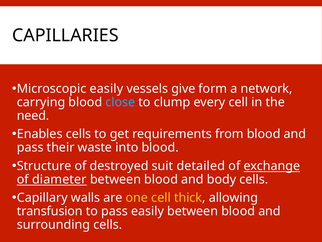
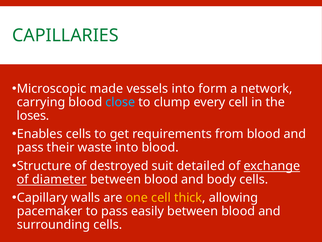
CAPILLARIES colour: black -> green
Microscopic easily: easily -> made
vessels give: give -> into
need: need -> loses
transfusion: transfusion -> pacemaker
